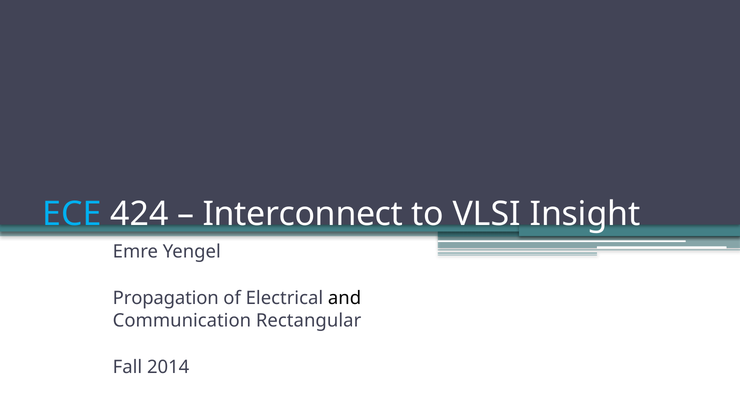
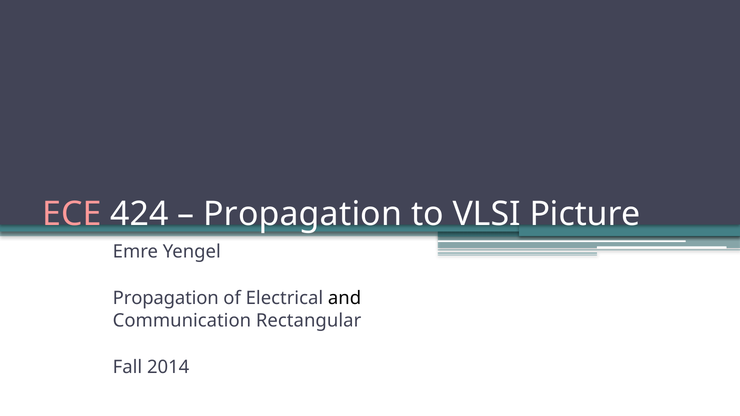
ECE colour: light blue -> pink
Interconnect at (303, 214): Interconnect -> Propagation
Insight: Insight -> Picture
